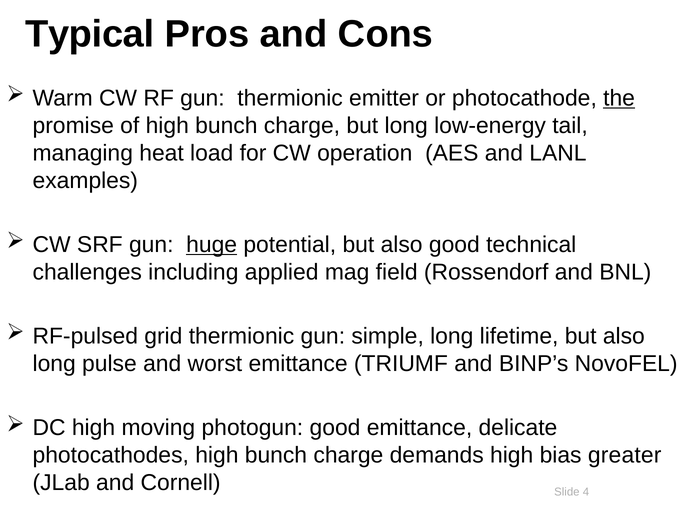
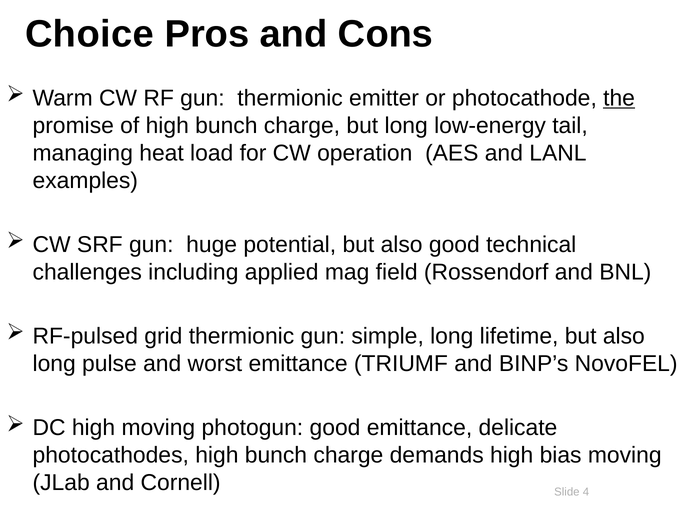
Typical: Typical -> Choice
huge underline: present -> none
bias greater: greater -> moving
